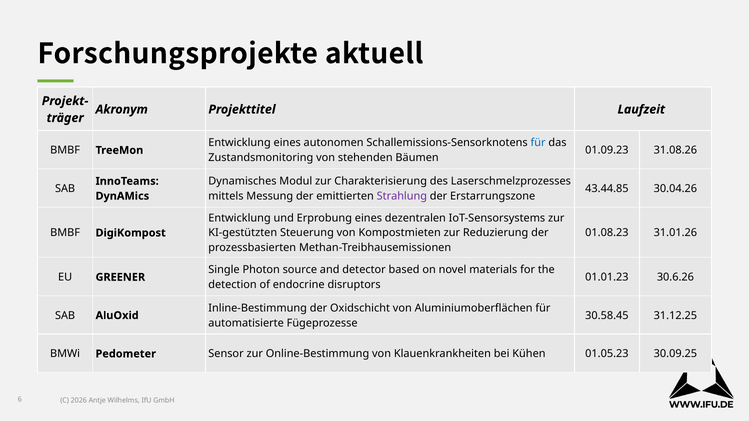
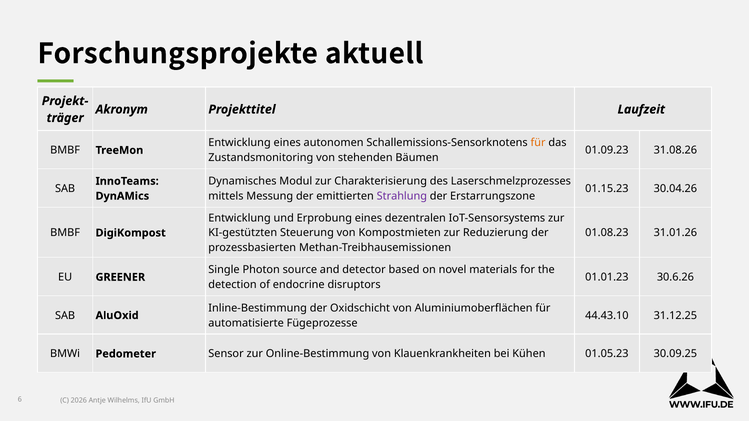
für at (538, 143) colour: blue -> orange
43.44.85: 43.44.85 -> 01.15.23
30.58.45: 30.58.45 -> 44.43.10
